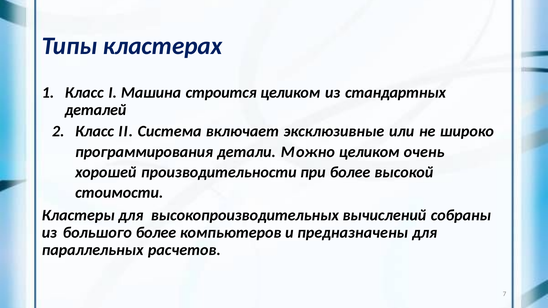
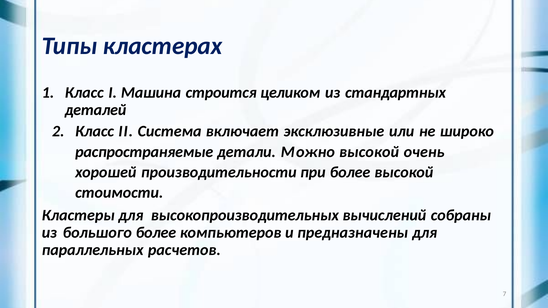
программирования: программирования -> распространяемые
Можно целиком: целиком -> высокой
